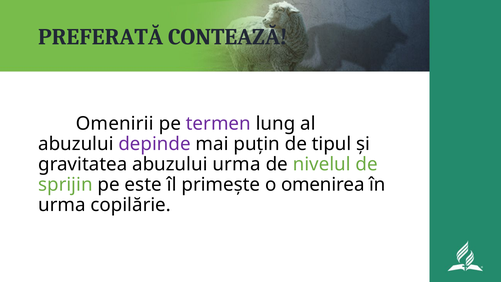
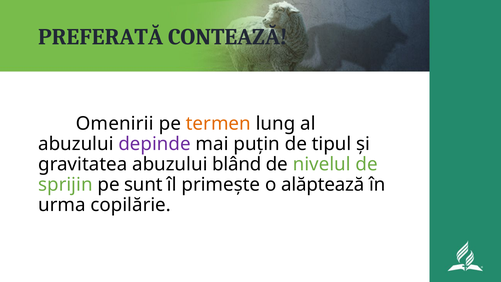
termen colour: purple -> orange
abuzului urma: urma -> blând
este: este -> sunt
omenirea: omenirea -> alăptează
